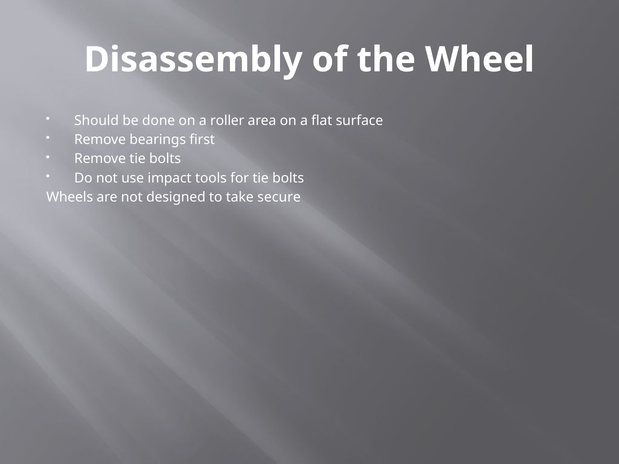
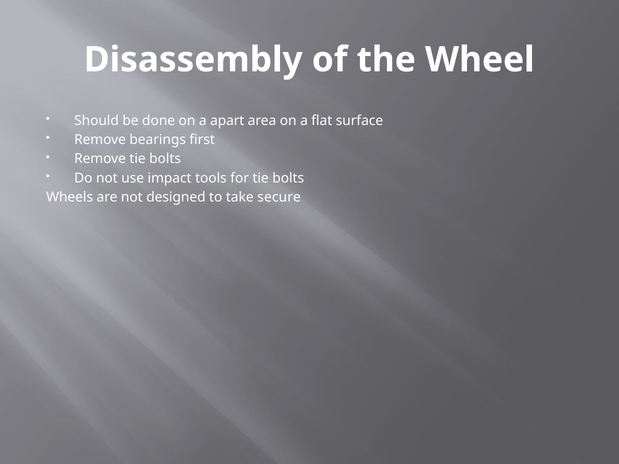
roller: roller -> apart
